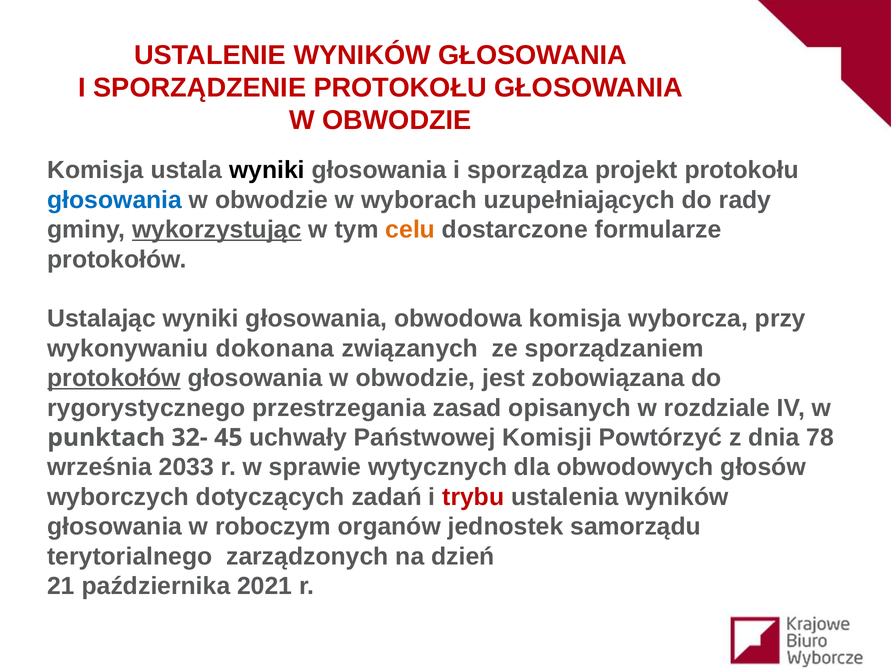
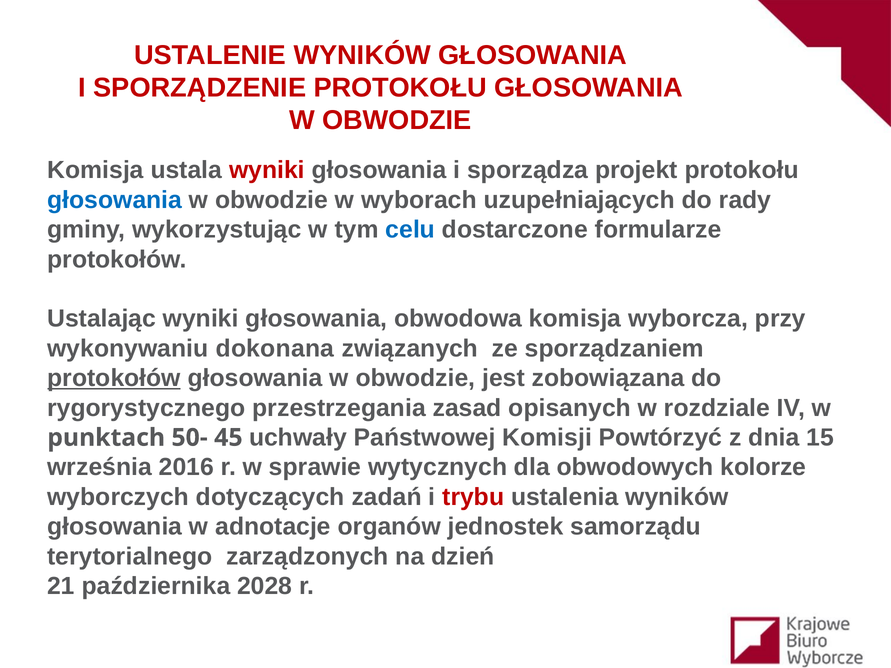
wyniki at (267, 170) colour: black -> red
wykorzystując underline: present -> none
celu colour: orange -> blue
32-: 32- -> 50-
78: 78 -> 15
2033: 2033 -> 2016
głosów: głosów -> kolorze
roboczym: roboczym -> adnotacje
2021: 2021 -> 2028
